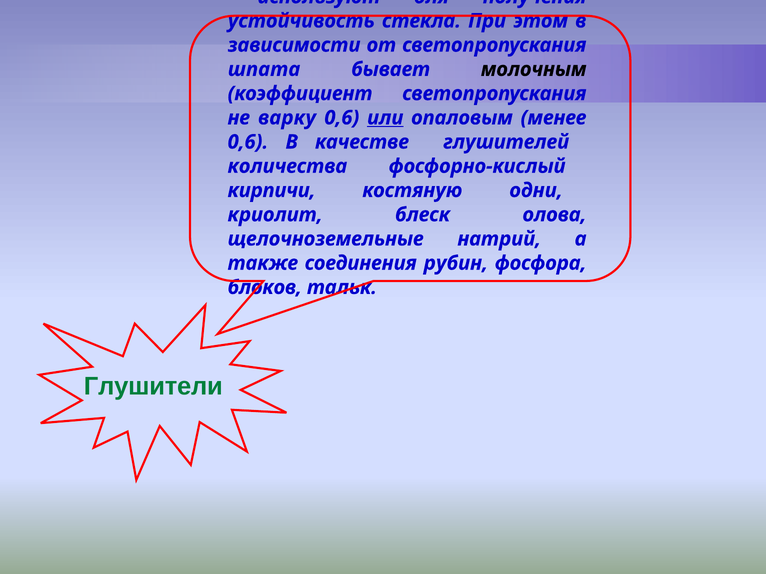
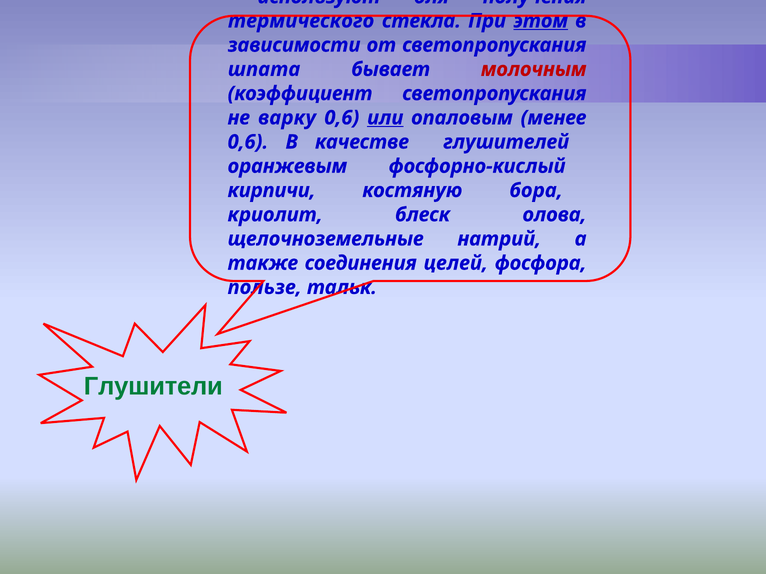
устойчивость: устойчивость -> термического
этом underline: none -> present
молочным colour: black -> red
количества: количества -> оранжевым
одни: одни -> бора
рубин: рубин -> целей
блоков: блоков -> пользе
